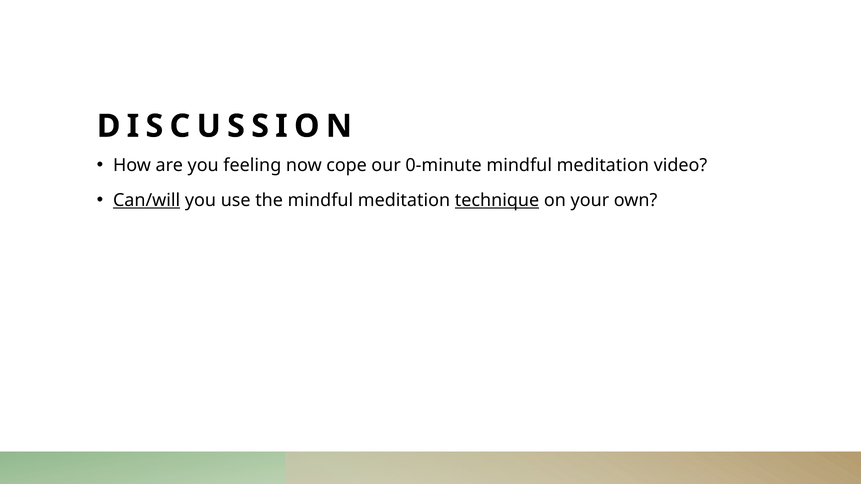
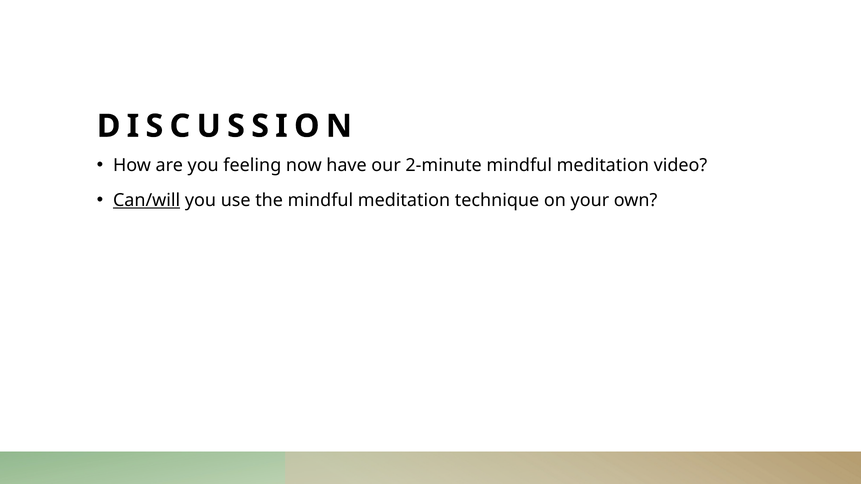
cope: cope -> have
0-minute: 0-minute -> 2-minute
technique underline: present -> none
